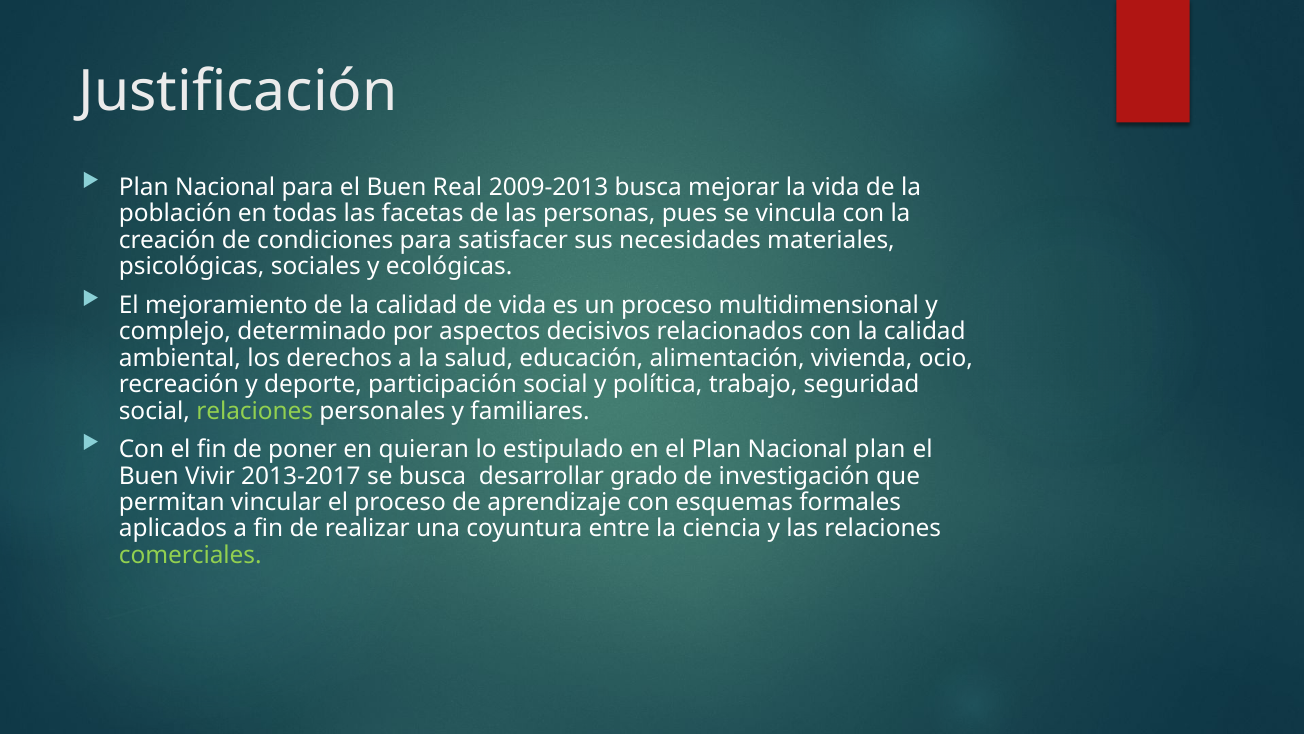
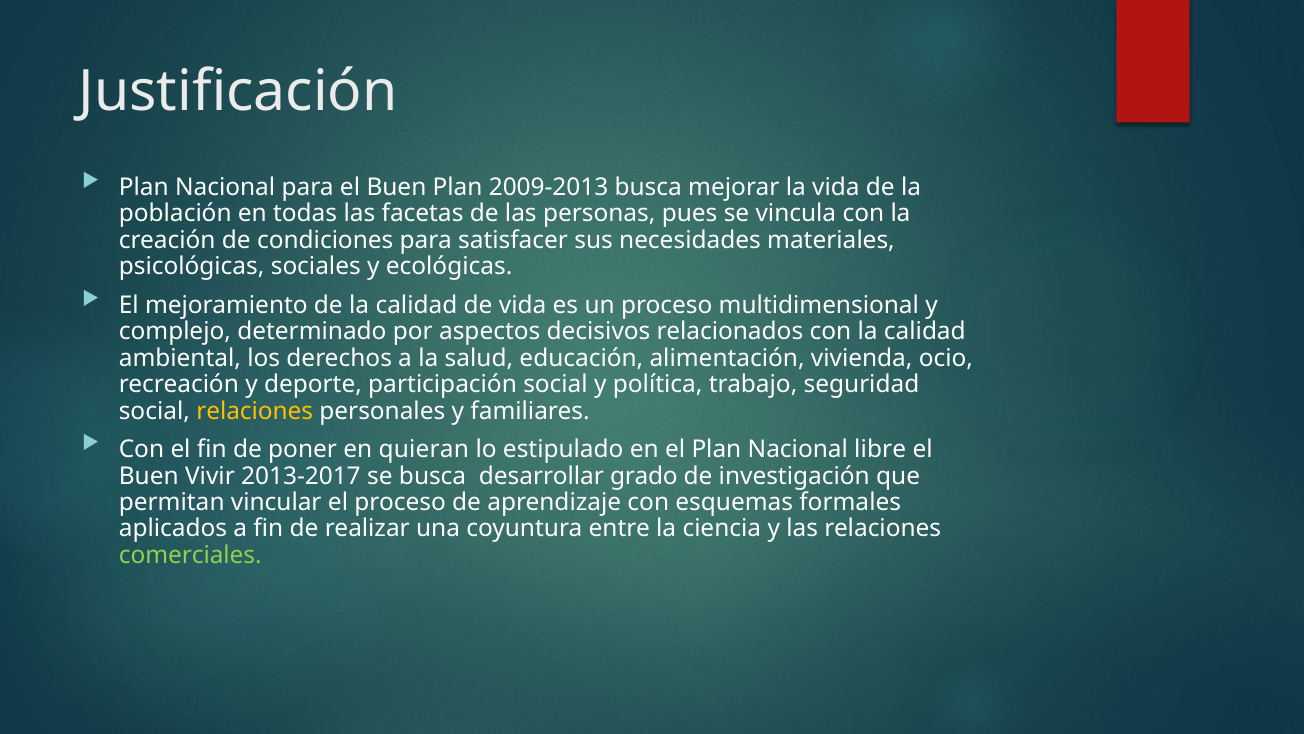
Buen Real: Real -> Plan
relaciones at (255, 411) colour: light green -> yellow
Nacional plan: plan -> libre
